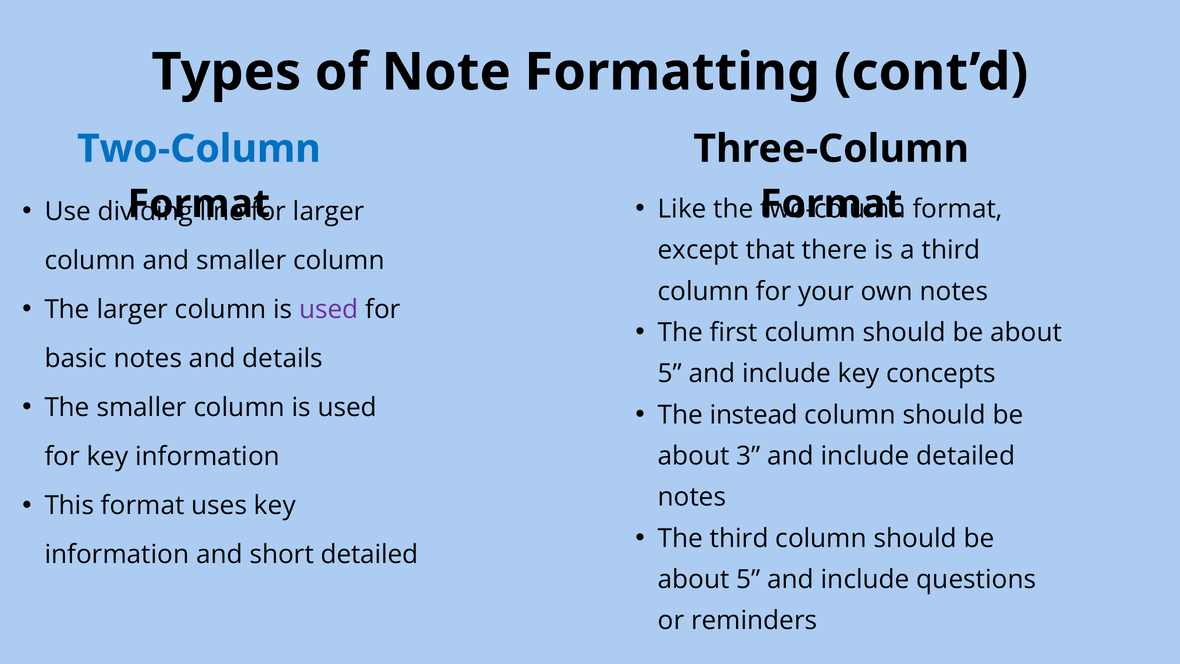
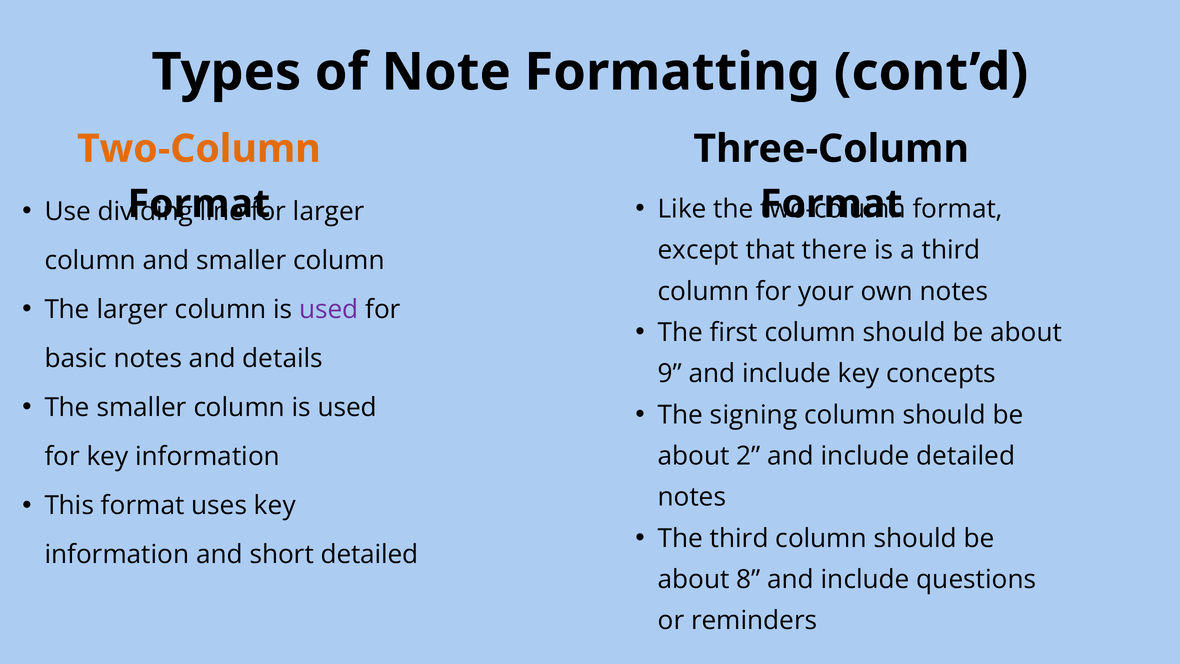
Two-Column at (199, 149) colour: blue -> orange
5 at (670, 374): 5 -> 9
instead: instead -> signing
3: 3 -> 2
5 at (748, 579): 5 -> 8
